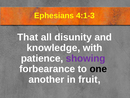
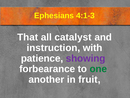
disunity: disunity -> catalyst
knowledge: knowledge -> instruction
one colour: black -> green
